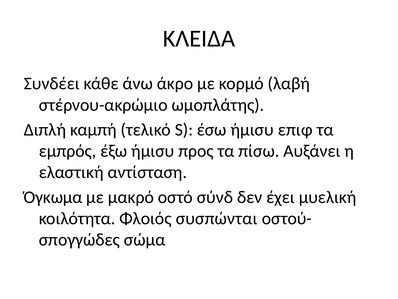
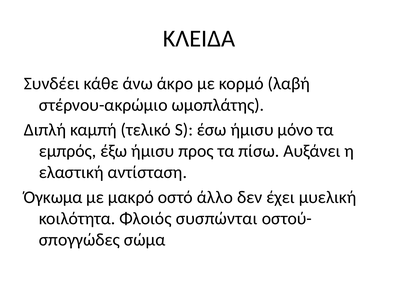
επιφ: επιφ -> μόνο
σύνδ: σύνδ -> άλλο
